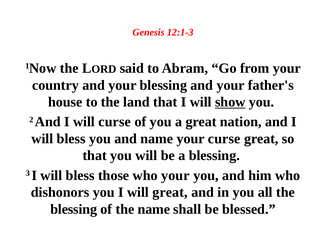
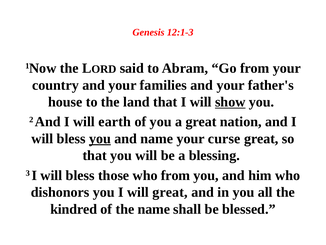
your blessing: blessing -> families
will curse: curse -> earth
you at (100, 138) underline: none -> present
who your: your -> from
blessing at (74, 209): blessing -> kindred
